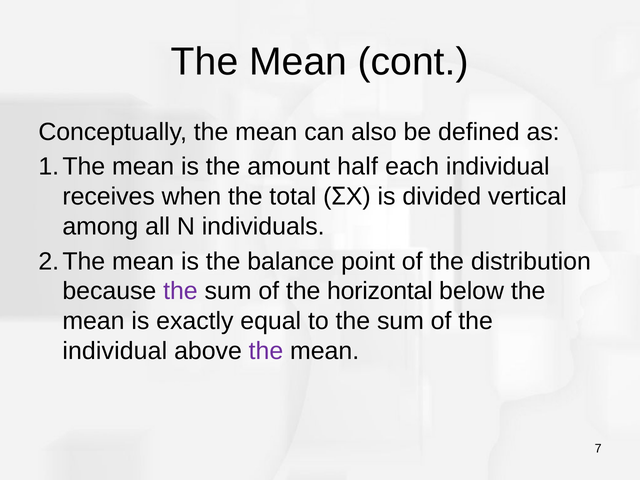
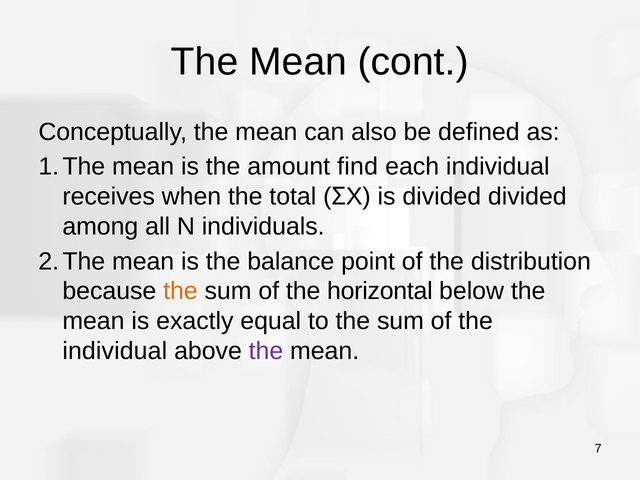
half: half -> find
divided vertical: vertical -> divided
the at (180, 291) colour: purple -> orange
